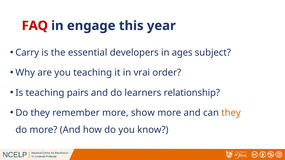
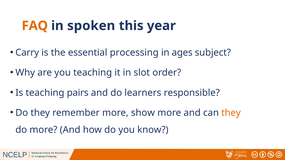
FAQ colour: red -> orange
engage: engage -> spoken
developers: developers -> processing
vrai: vrai -> slot
relationship: relationship -> responsible
